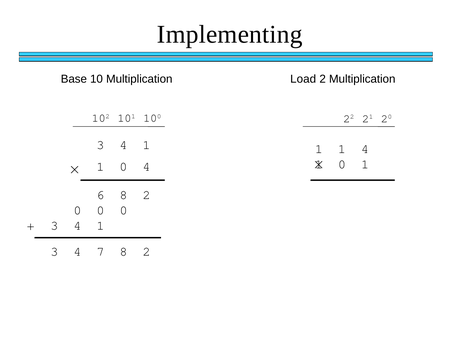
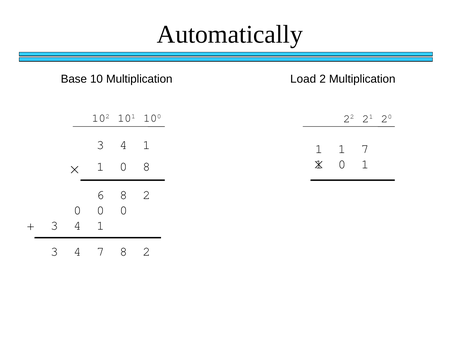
Implementing: Implementing -> Automatically
1 4: 4 -> 7
0 4: 4 -> 8
